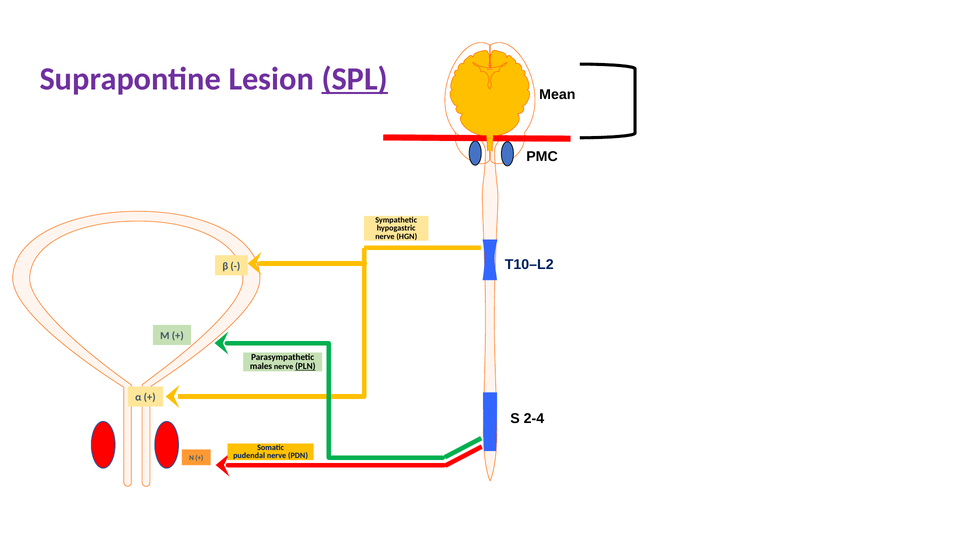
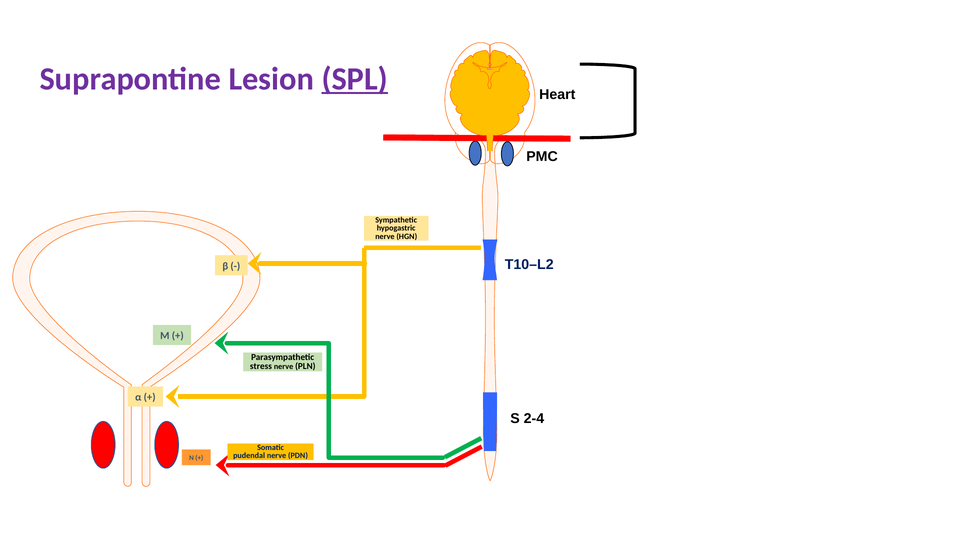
Mean: Mean -> Heart
males: males -> stress
PLN underline: present -> none
